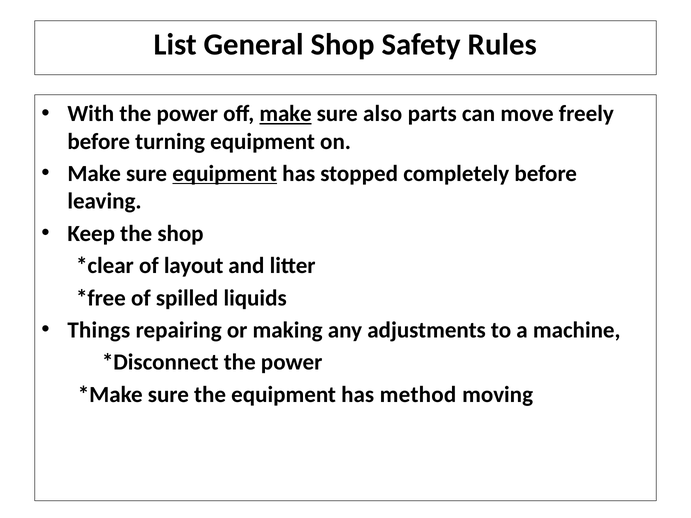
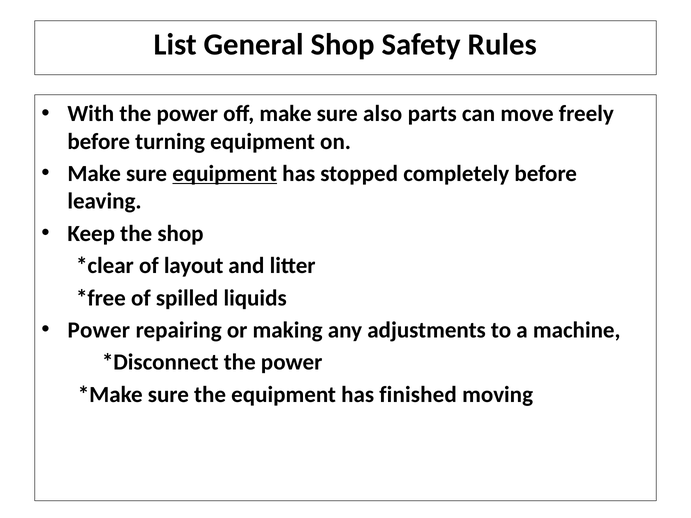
make at (286, 114) underline: present -> none
Things at (99, 330): Things -> Power
method: method -> finished
